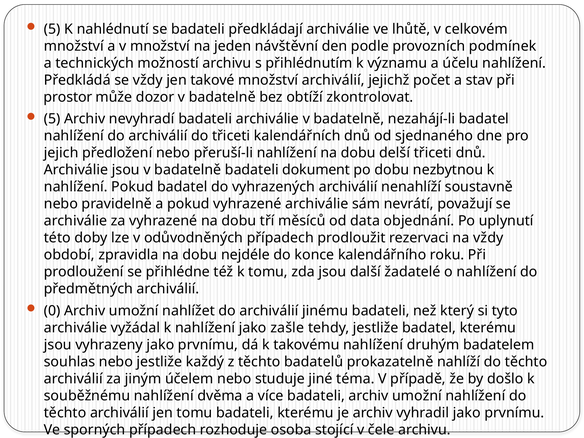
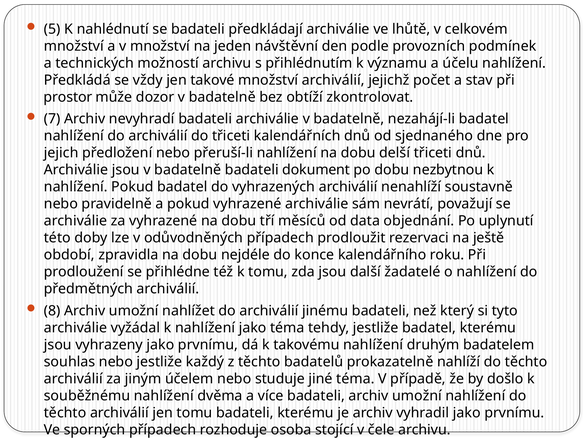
5 at (52, 119): 5 -> 7
na vždy: vždy -> ještě
0: 0 -> 8
jako zašle: zašle -> téma
